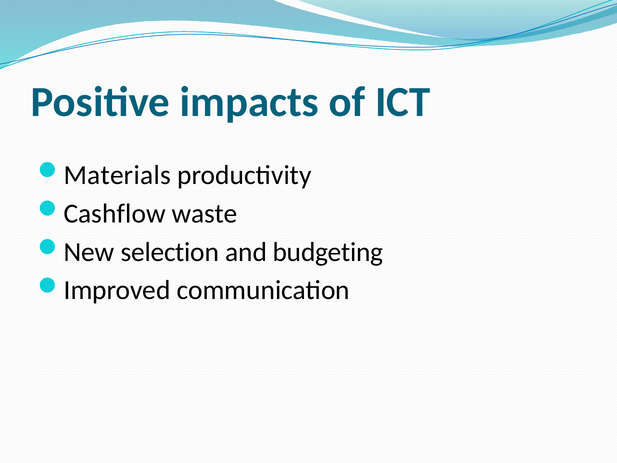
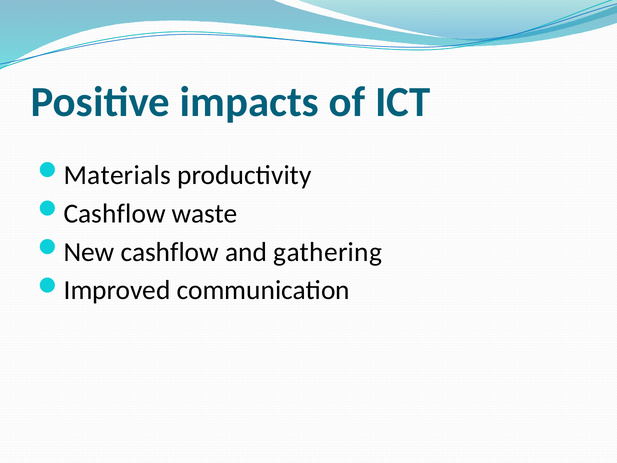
New selection: selection -> cashflow
budgeting: budgeting -> gathering
